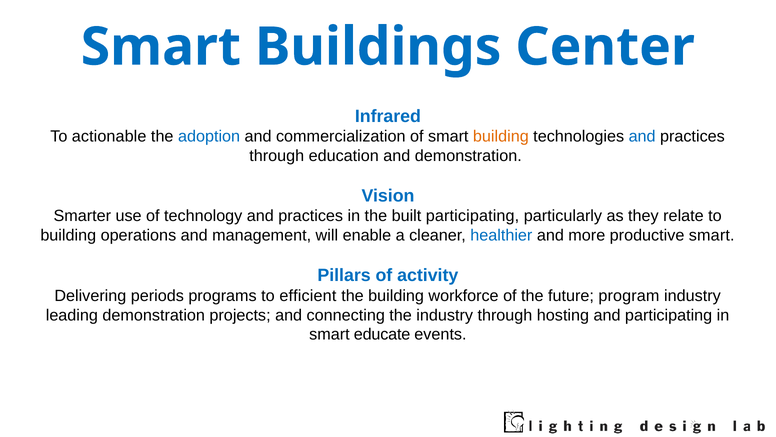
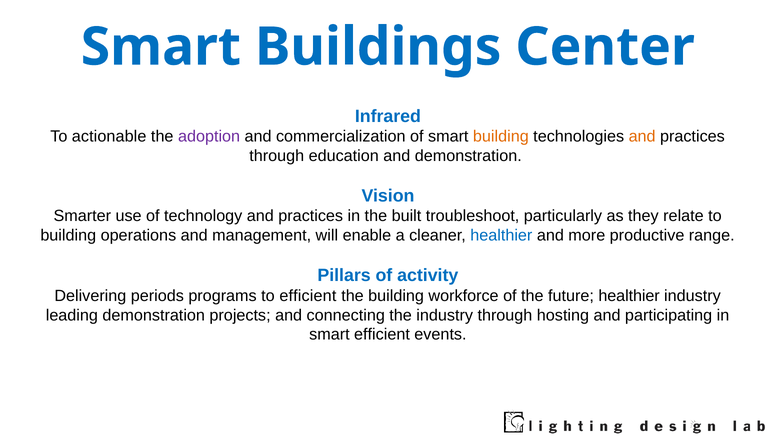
adoption colour: blue -> purple
and at (642, 136) colour: blue -> orange
built participating: participating -> troubleshoot
productive smart: smart -> range
future program: program -> healthier
smart educate: educate -> efficient
